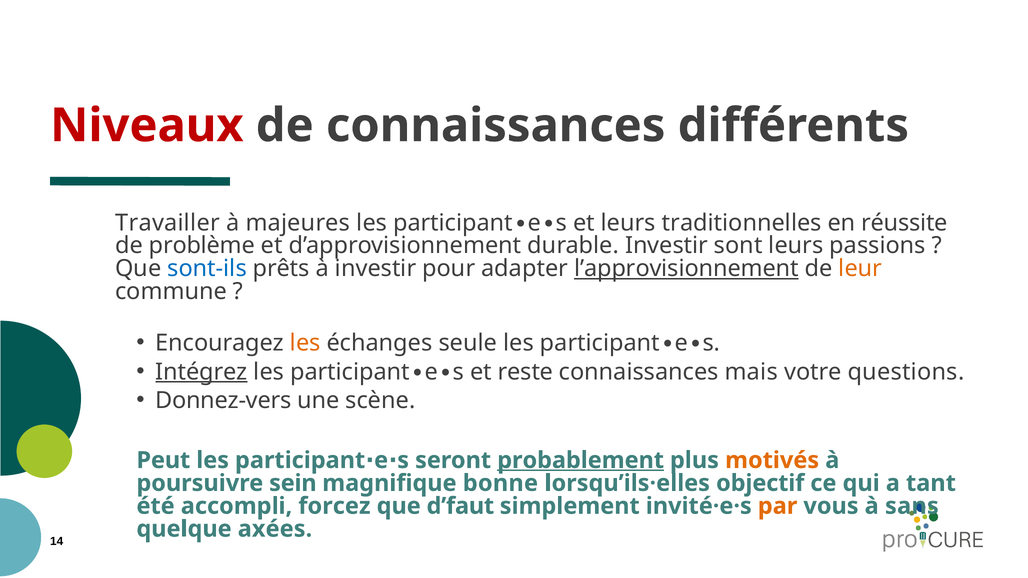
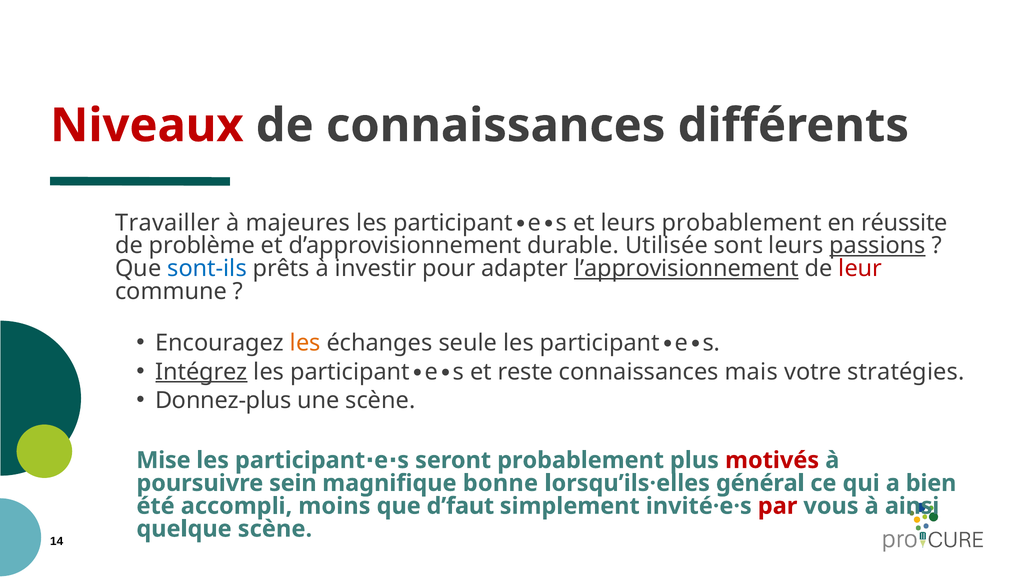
leurs traditionnelles: traditionnelles -> probablement
durable Investir: Investir -> Utilisée
passions underline: none -> present
leur colour: orange -> red
questions: questions -> stratégies
Donnez-vers: Donnez-vers -> Donnez-plus
Peut: Peut -> Mise
probablement at (581, 460) underline: present -> none
motivés colour: orange -> red
objectif: objectif -> général
tant: tant -> bien
forcez: forcez -> moins
par colour: orange -> red
sans: sans -> ainsi
quelque axées: axées -> scène
